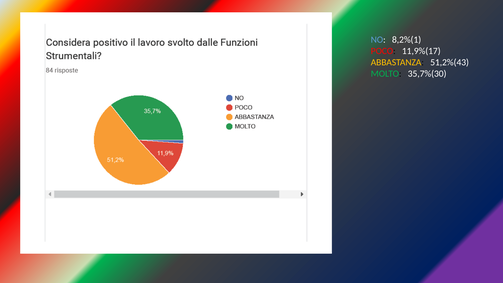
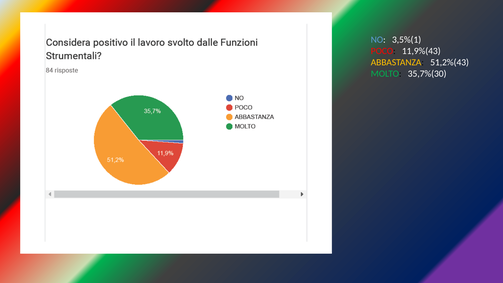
8,2%(1: 8,2%(1 -> 3,5%(1
11,9%(17: 11,9%(17 -> 11,9%(43
